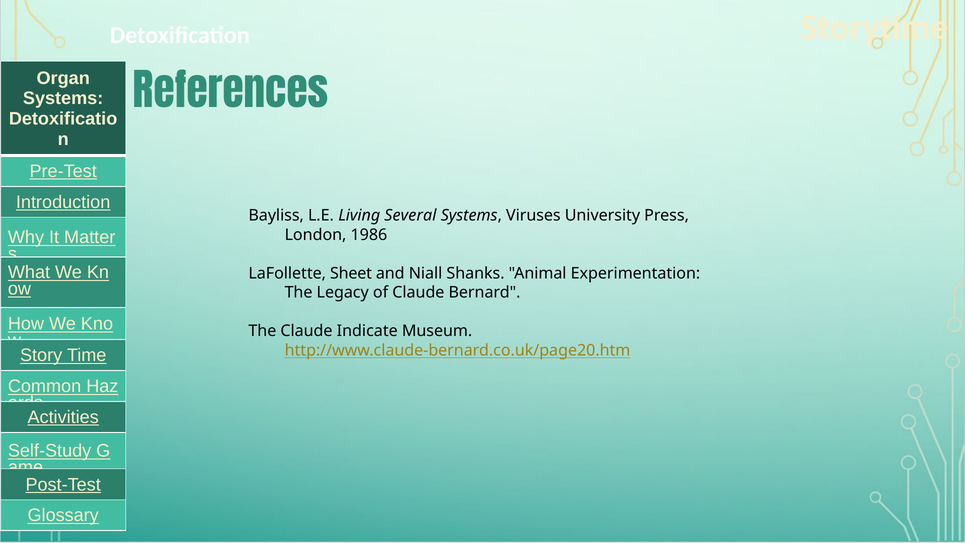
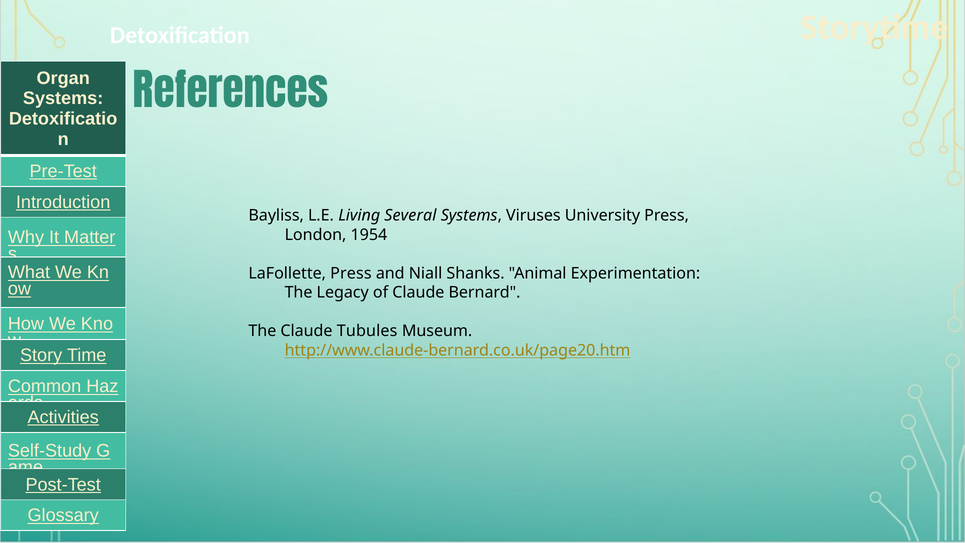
1986: 1986 -> 1954
LaFollette Sheet: Sheet -> Press
Indicate: Indicate -> Tubules
